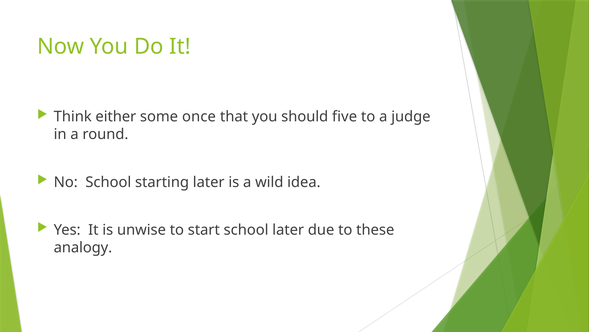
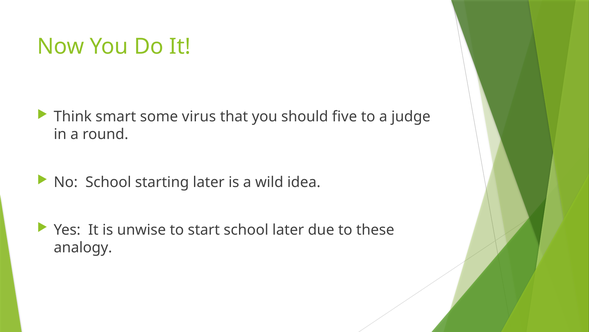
either: either -> smart
once: once -> virus
